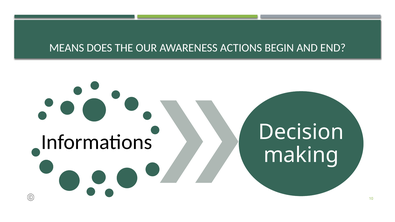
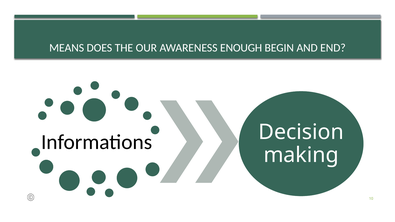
ACTIONS: ACTIONS -> ENOUGH
